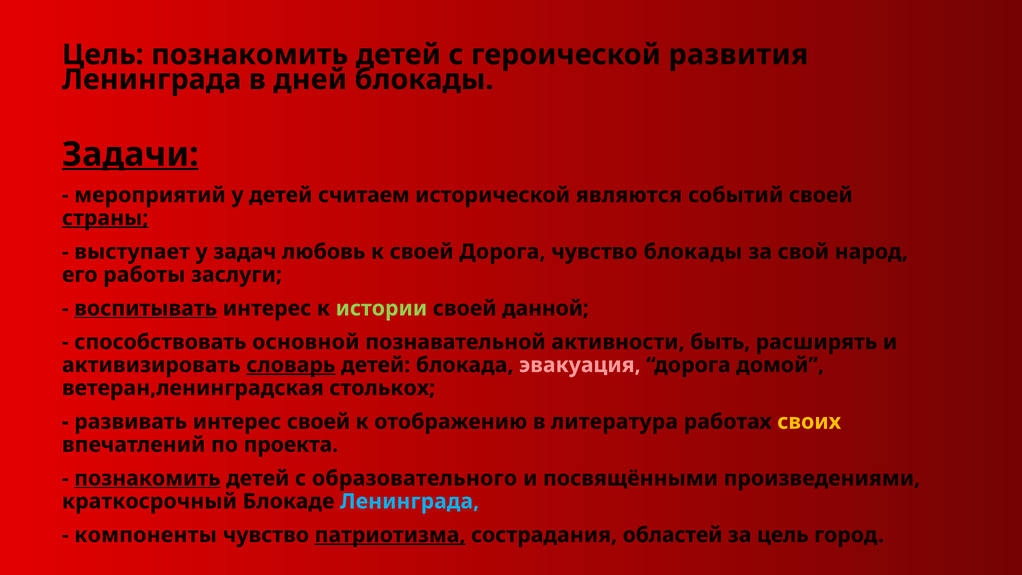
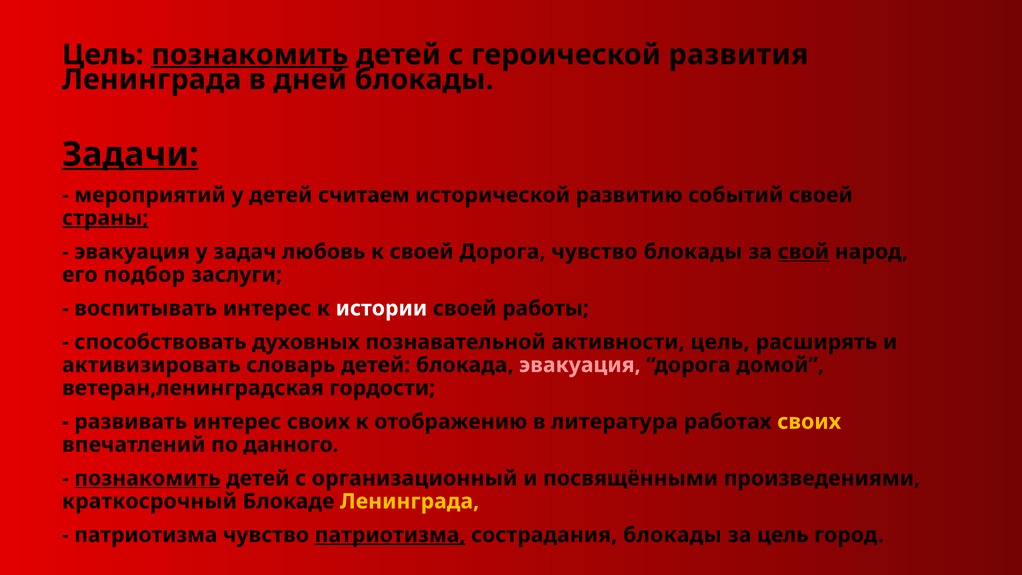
познакомить at (250, 55) underline: none -> present
являются: являются -> развитию
выступает at (132, 252): выступает -> эвакуация
свой underline: none -> present
работы: работы -> подбор
воспитывать underline: present -> none
истории colour: light green -> white
данной: данной -> работы
основной: основной -> духовных
активности быть: быть -> цель
словарь underline: present -> none
столькох: столькох -> гордости
интерес своей: своей -> своих
проекта: проекта -> данного
образовательного: образовательного -> организационный
Ленинграда at (410, 501) colour: light blue -> yellow
компоненты at (146, 535): компоненты -> патриотизма
сострадания областей: областей -> блокады
